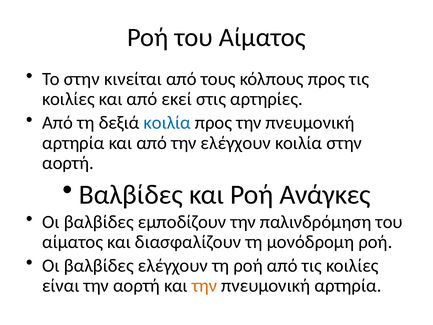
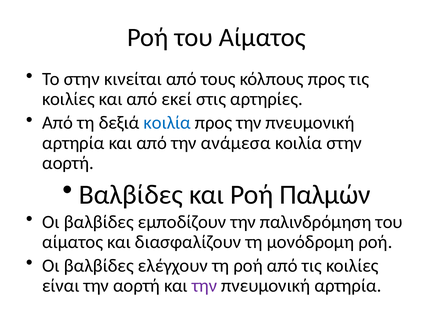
την ελέγχουν: ελέγχουν -> ανάμεσα
Ανάγκες: Ανάγκες -> Παλμών
την at (205, 286) colour: orange -> purple
